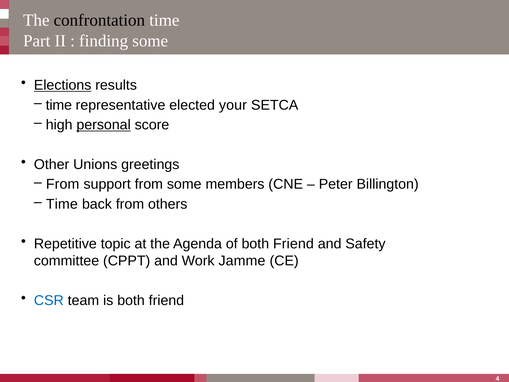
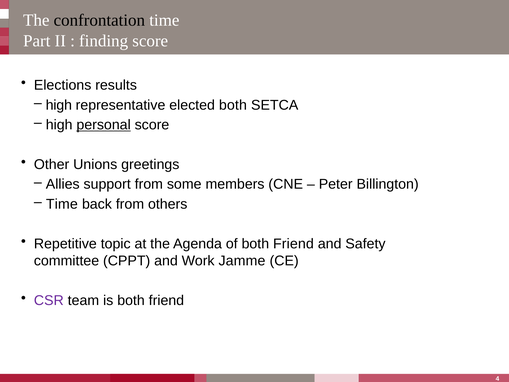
finding some: some -> score
Elections underline: present -> none
time at (59, 105): time -> high
elected your: your -> both
From at (63, 184): From -> Allies
CSR colour: blue -> purple
